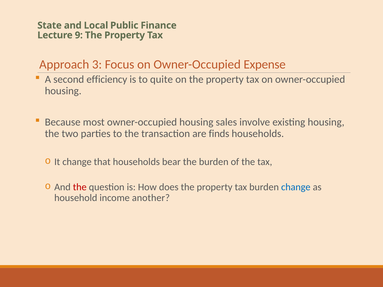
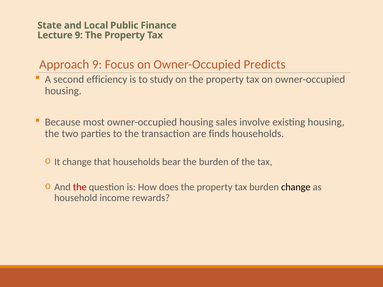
Approach 3: 3 -> 9
Expense: Expense -> Predicts
quite: quite -> study
change at (296, 187) colour: blue -> black
another: another -> rewards
